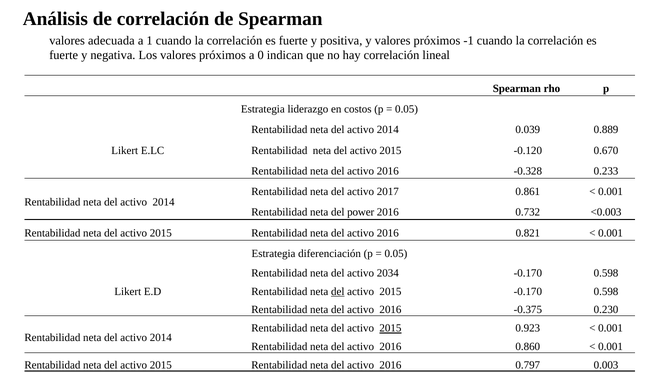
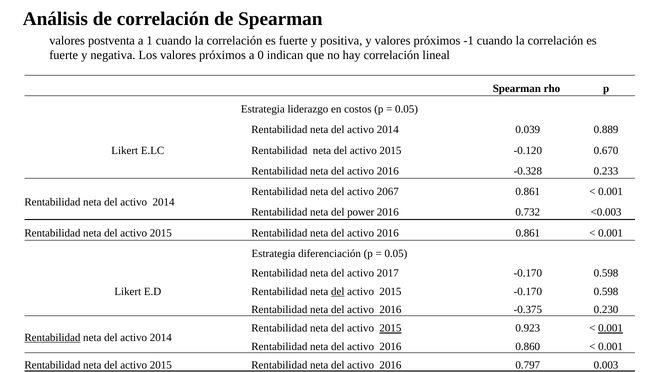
adecuada: adecuada -> postventa
2017: 2017 -> 2067
2016 0.821: 0.821 -> 0.861
2034: 2034 -> 2017
0.001 at (611, 328) underline: none -> present
Rentabilidad at (52, 337) underline: none -> present
